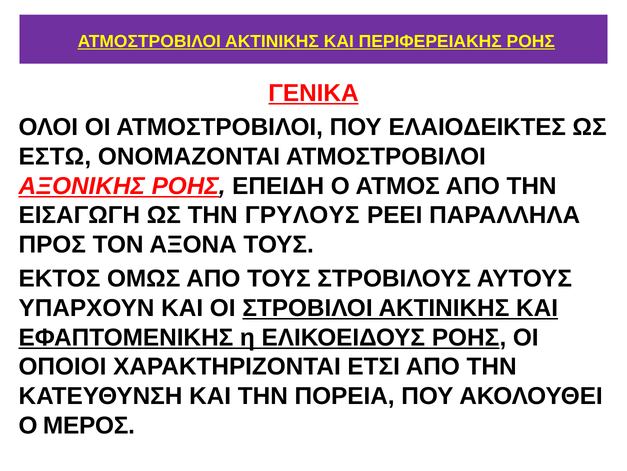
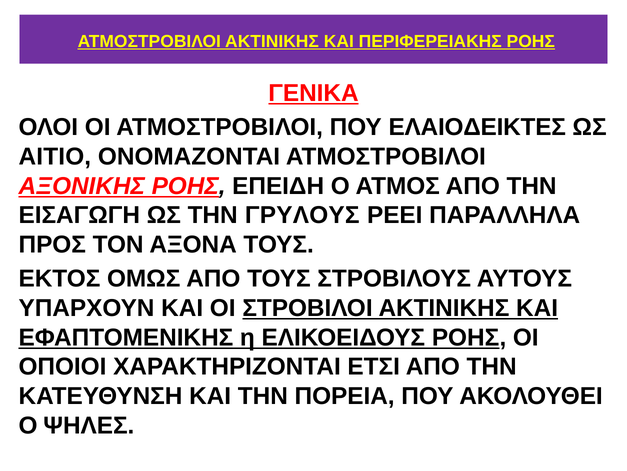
ΕΣΤΩ: ΕΣΤΩ -> ΑΙΤΙΟ
ΜΕΡΟΣ: ΜΕΡΟΣ -> ΨΗΛΕΣ
